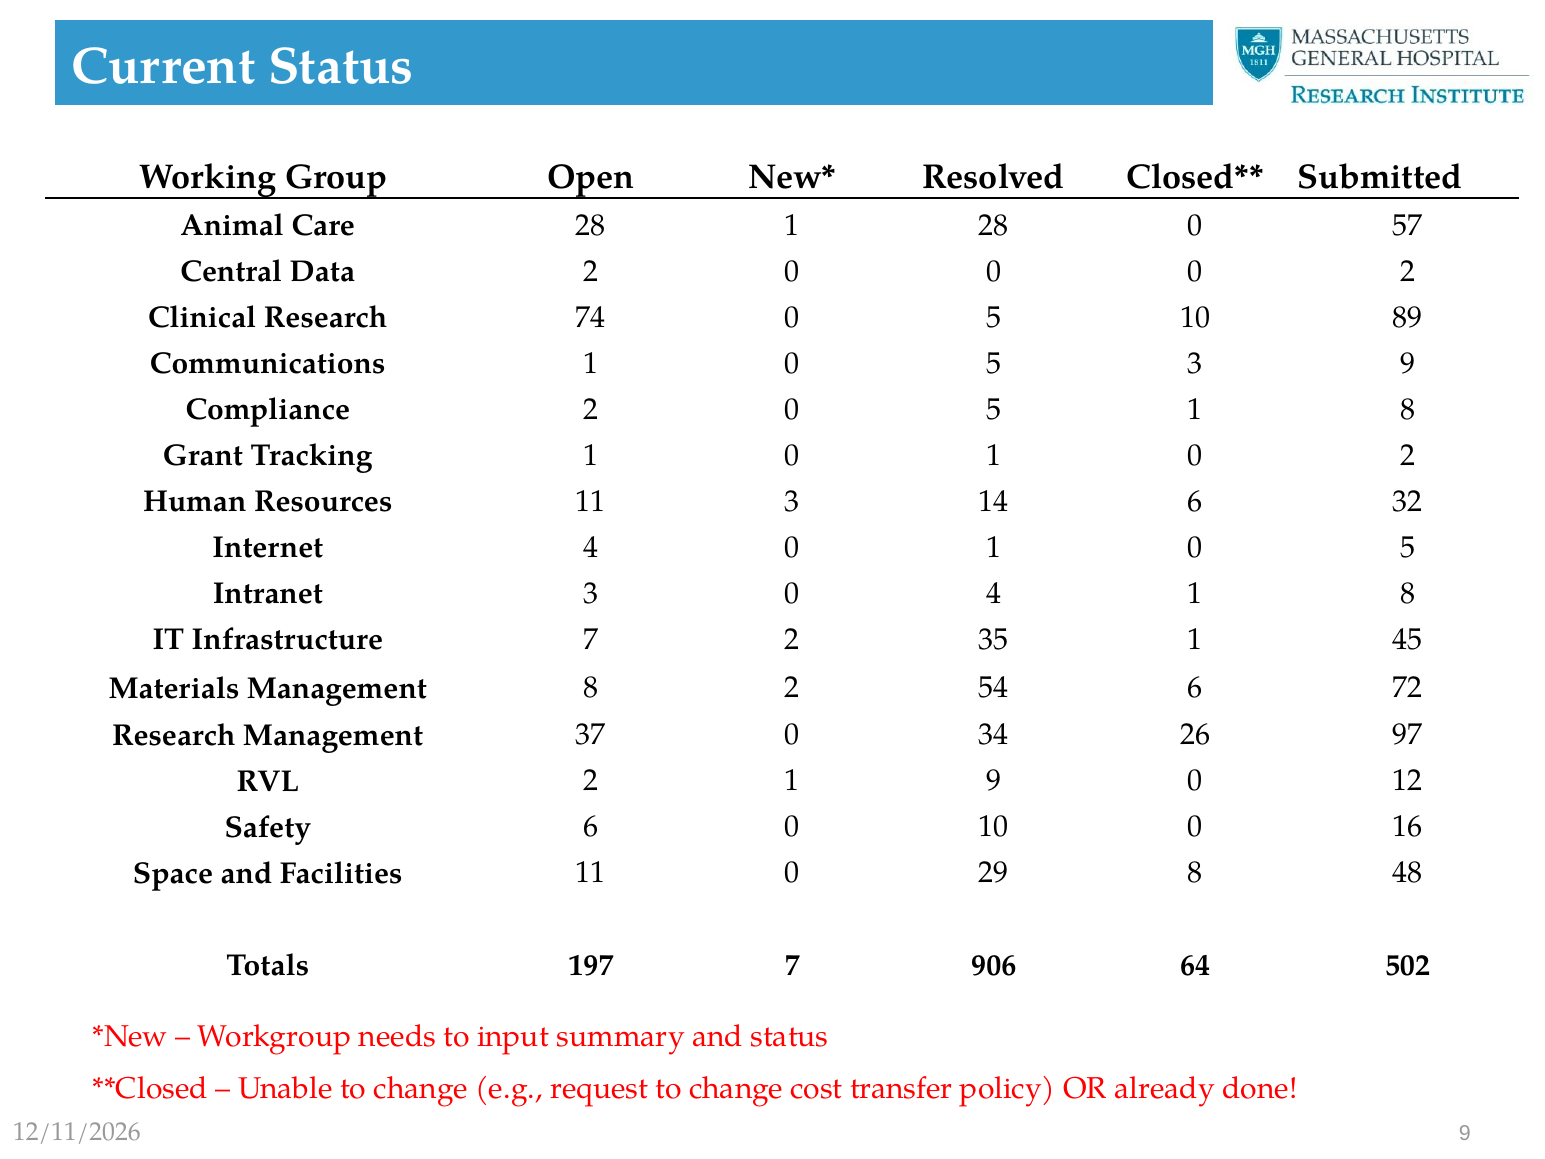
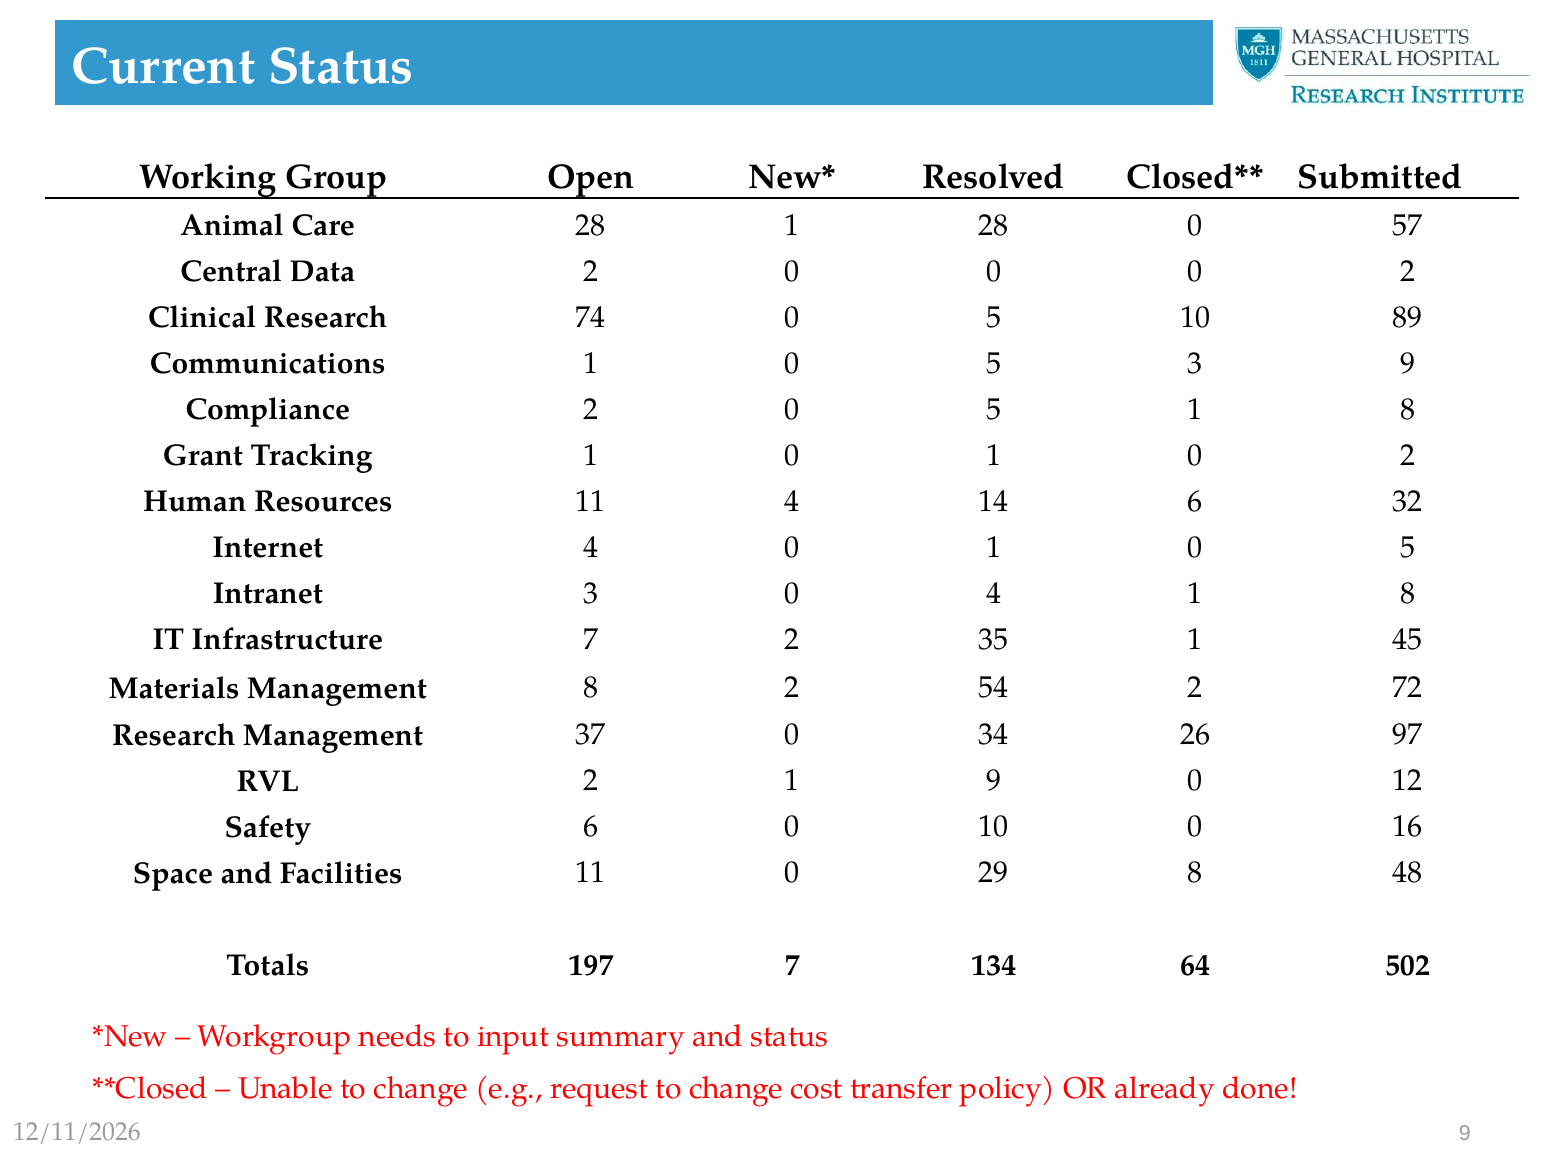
11 3: 3 -> 4
6 at (1195, 687): 6 -> 2
906: 906 -> 134
